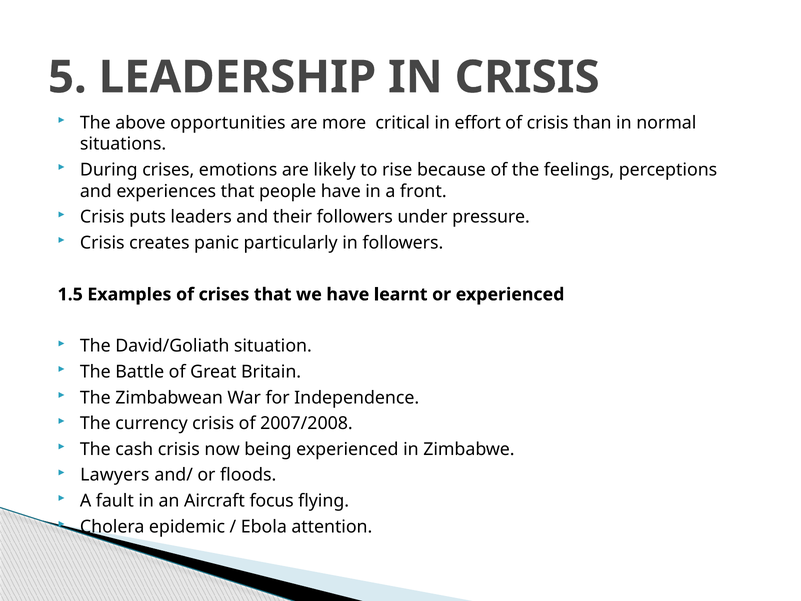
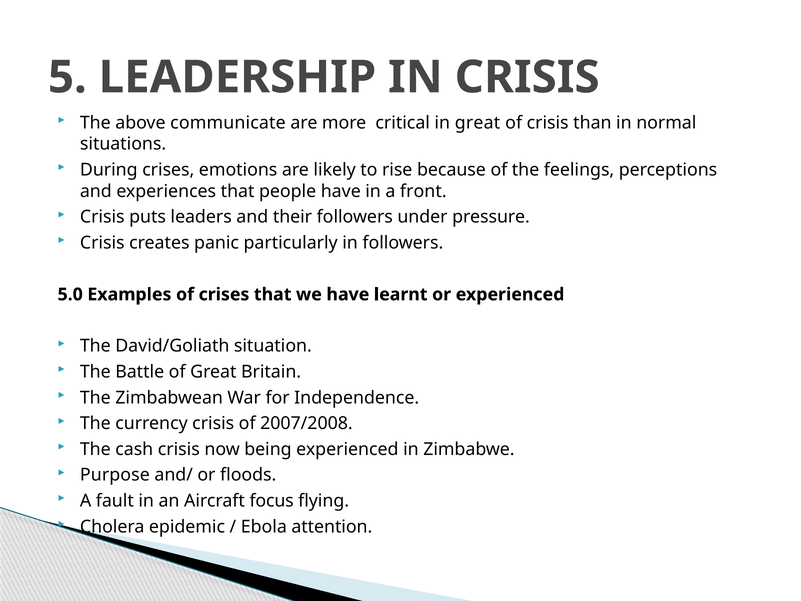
opportunities: opportunities -> communicate
in effort: effort -> great
1.5: 1.5 -> 5.0
Lawyers: Lawyers -> Purpose
